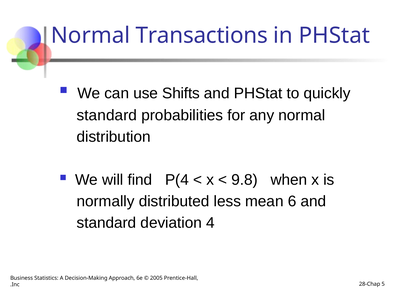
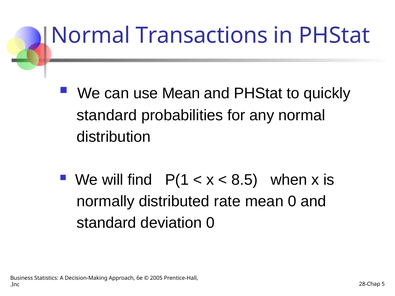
use Shifts: Shifts -> Mean
P(4: P(4 -> P(1
9.8: 9.8 -> 8.5
less: less -> rate
mean 6: 6 -> 0
deviation 4: 4 -> 0
